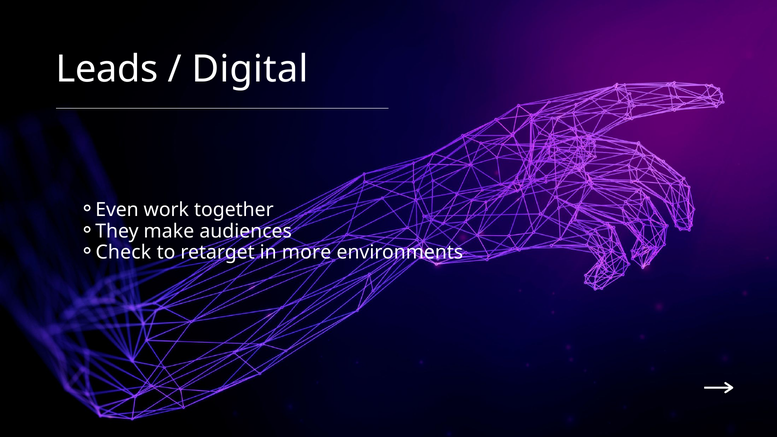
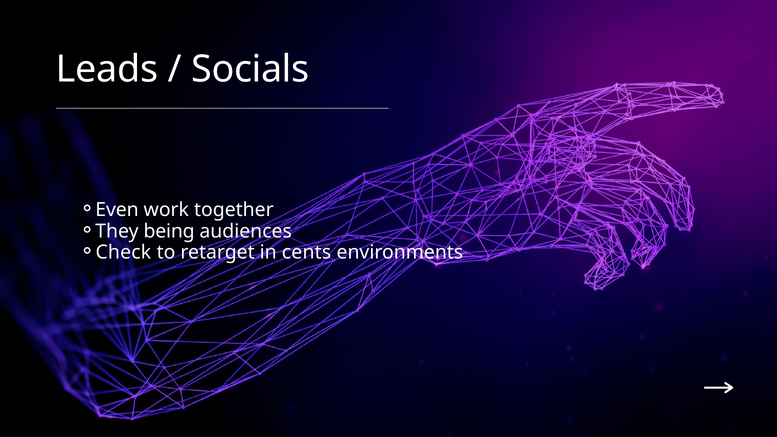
Digital: Digital -> Socials
make: make -> being
more: more -> cents
